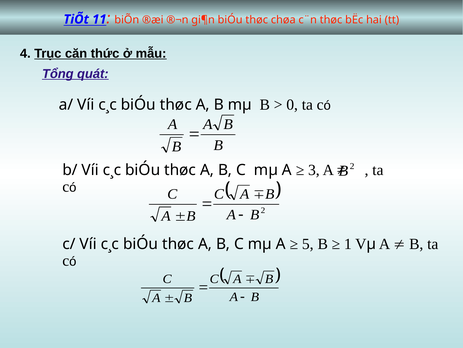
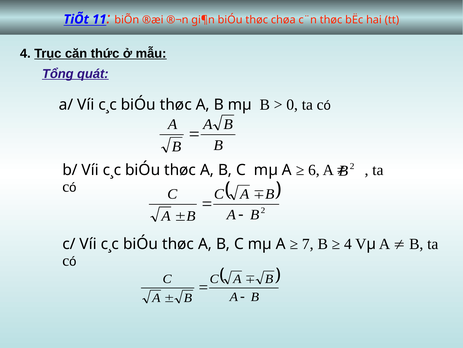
3: 3 -> 6
5: 5 -> 7
1 at (348, 243): 1 -> 4
